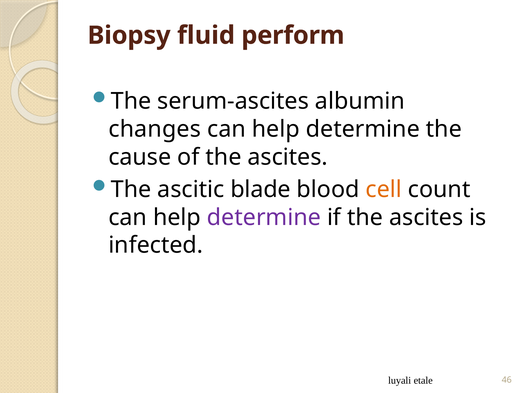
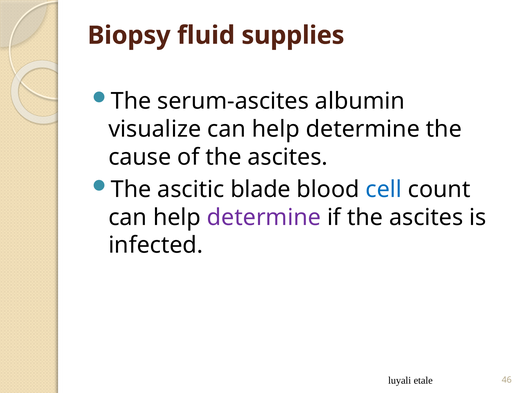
perform: perform -> supplies
changes: changes -> visualize
cell colour: orange -> blue
